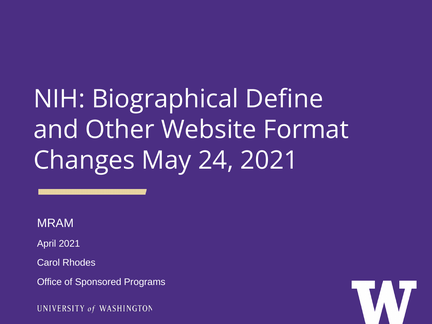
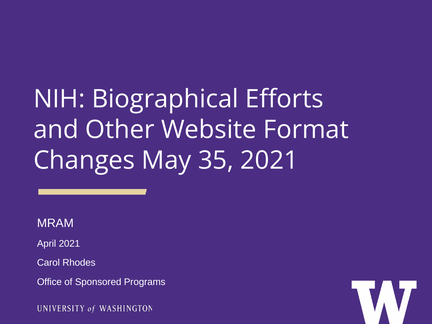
Define: Define -> Efforts
24: 24 -> 35
